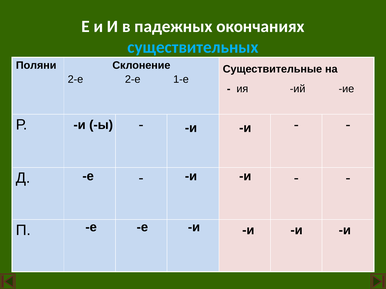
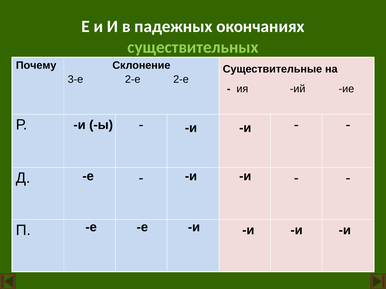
существительных colour: light blue -> light green
Поляни: Поляни -> Почему
2-е at (75, 79): 2-е -> 3-е
2-е 1-е: 1-е -> 2-е
